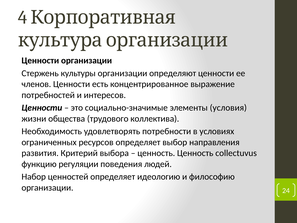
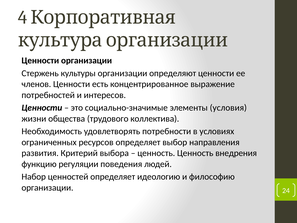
collectuvus: collectuvus -> внедрения
